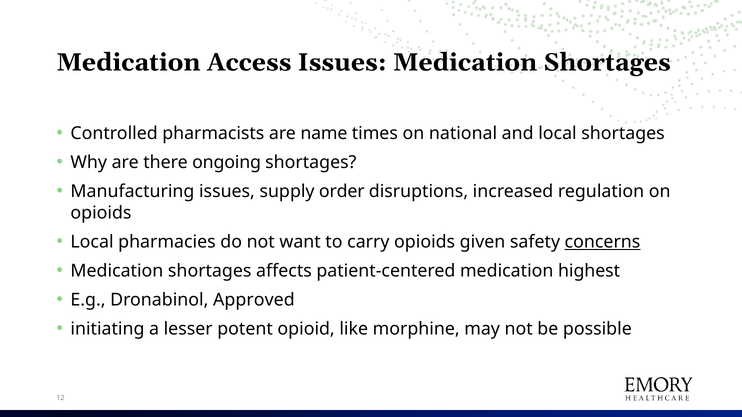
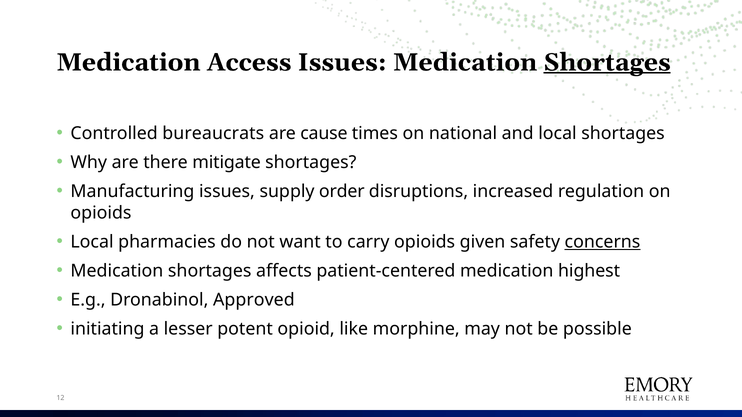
Shortages at (607, 62) underline: none -> present
pharmacists: pharmacists -> bureaucrats
name: name -> cause
ongoing: ongoing -> mitigate
